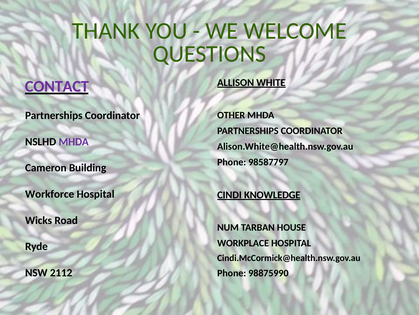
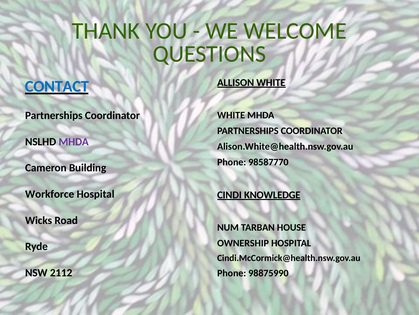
CONTACT colour: purple -> blue
OTHER at (231, 115): OTHER -> WHITE
98587797: 98587797 -> 98587770
WORKPLACE: WORKPLACE -> OWNERSHIP
